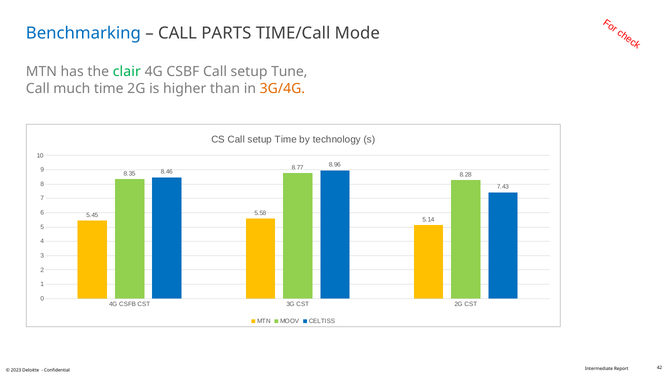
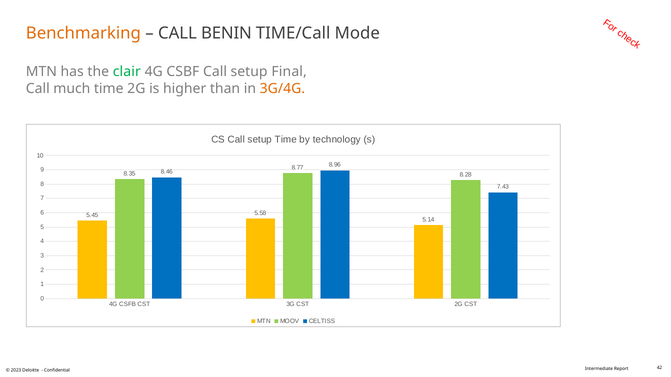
Benchmarking colour: blue -> orange
PARTS: PARTS -> BENIN
Tune: Tune -> Final
